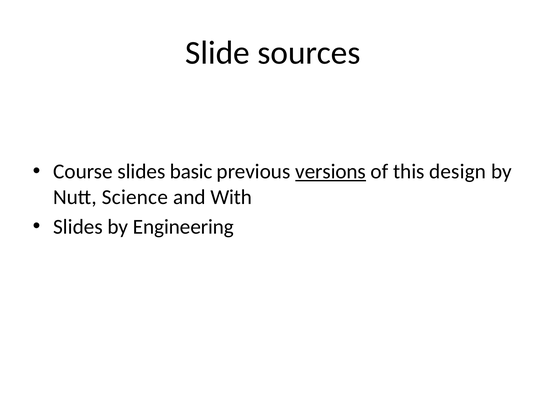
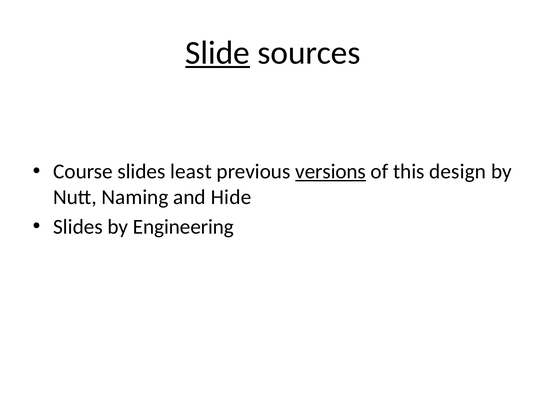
Slide underline: none -> present
basic: basic -> least
Science: Science -> Naming
With: With -> Hide
